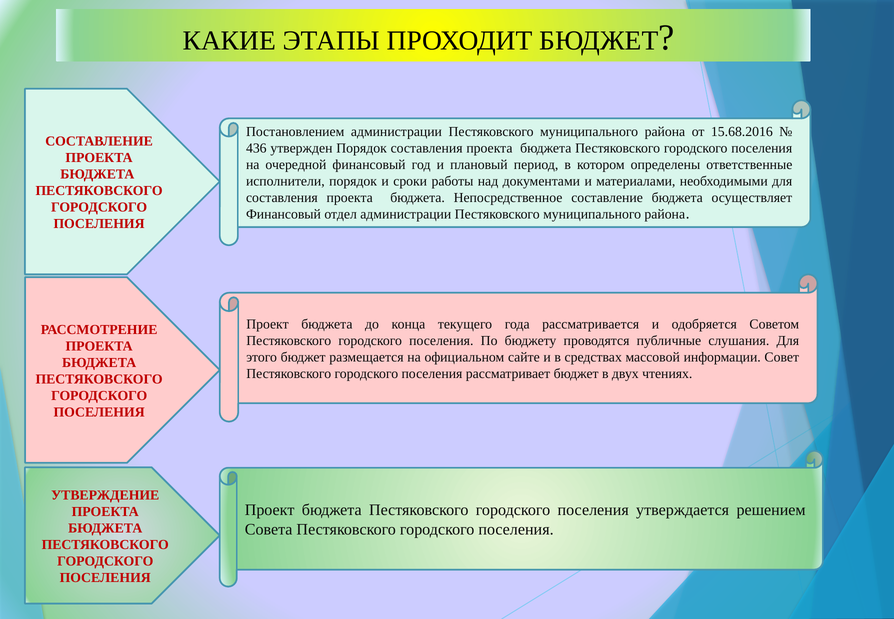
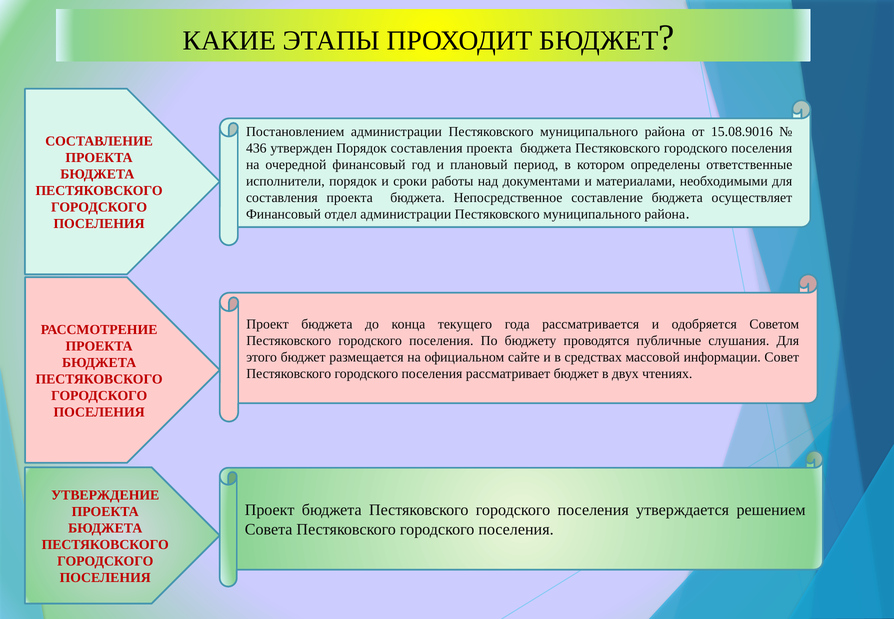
15.68.2016: 15.68.2016 -> 15.08.9016
